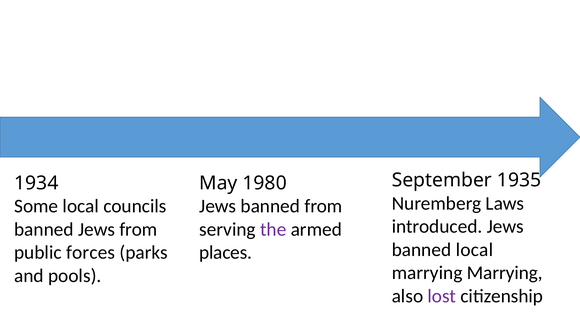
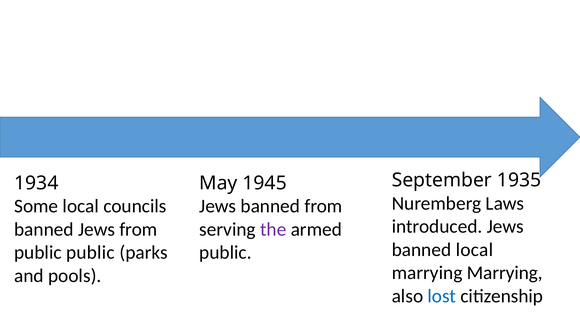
1980: 1980 -> 1945
public forces: forces -> public
places at (226, 253): places -> public
lost colour: purple -> blue
